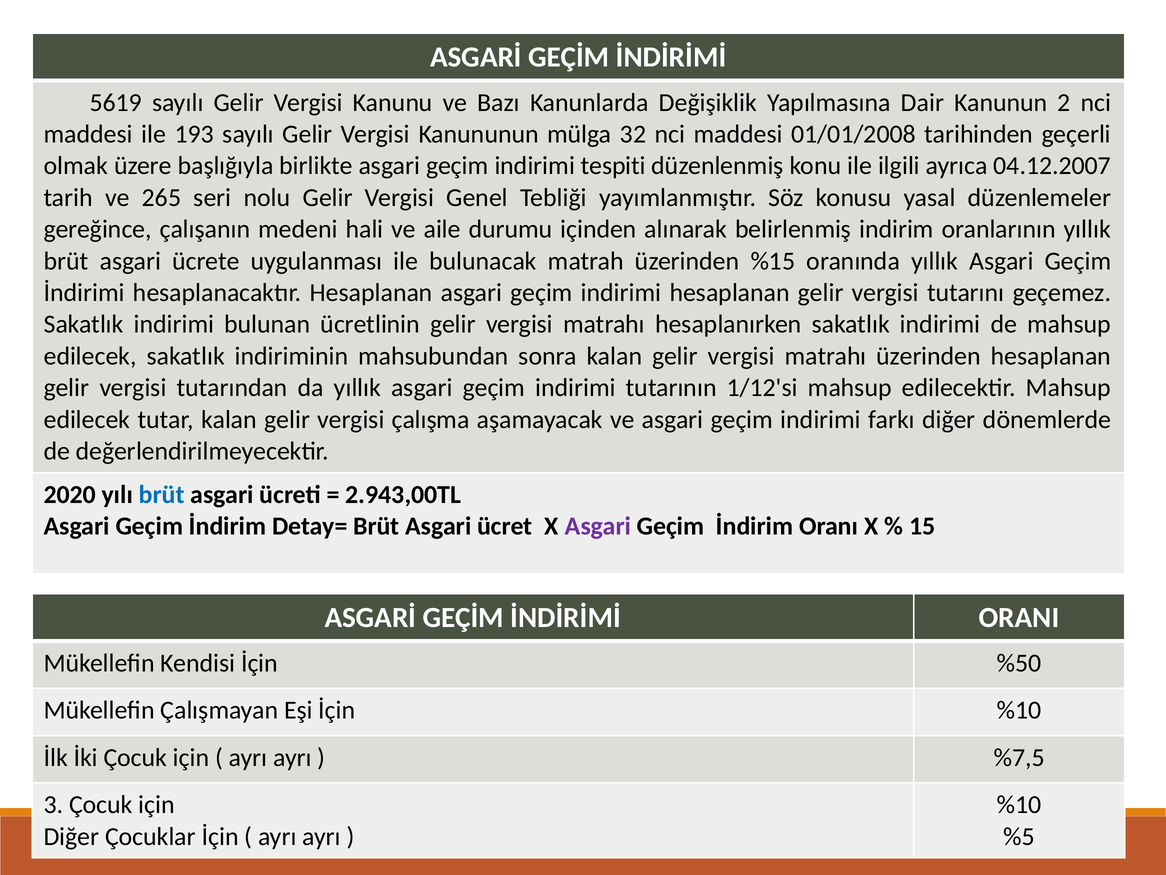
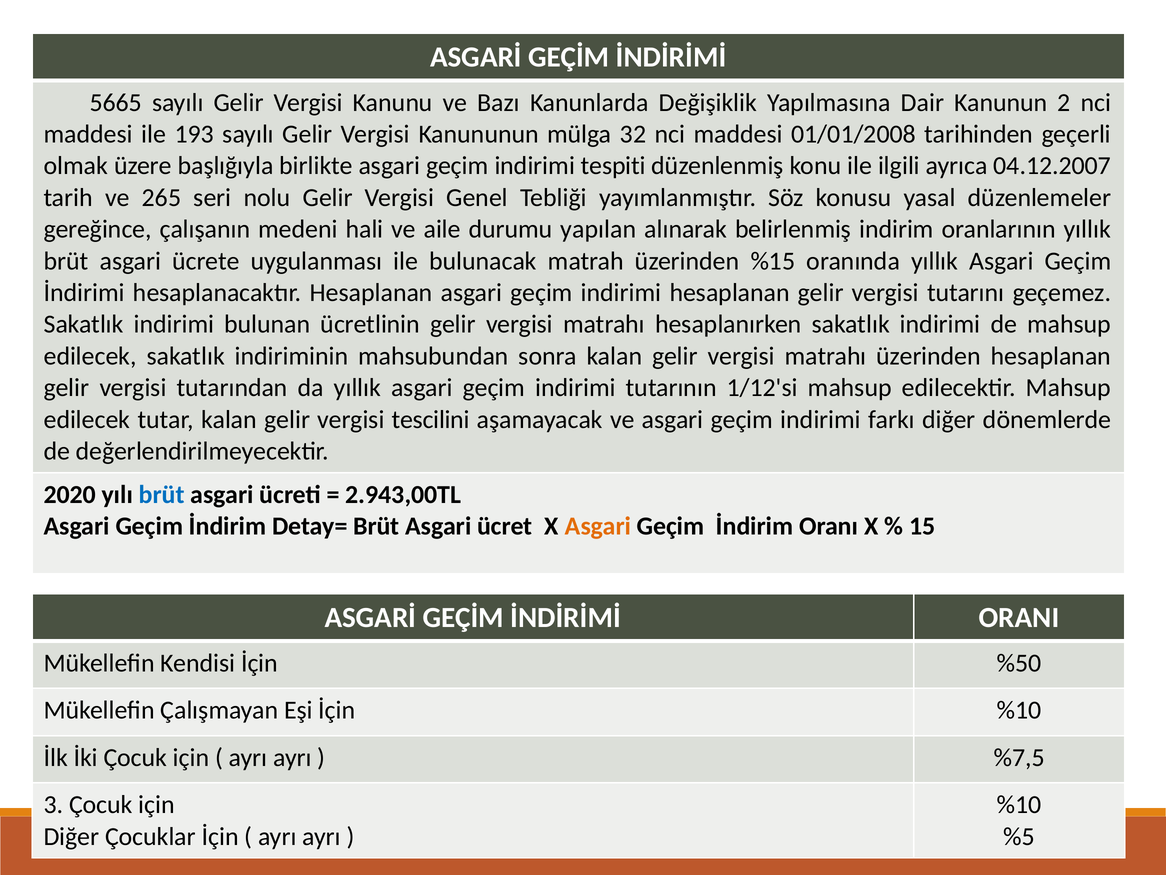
5619: 5619 -> 5665
içinden: içinden -> yapılan
çalışma: çalışma -> tescilini
Asgari at (598, 526) colour: purple -> orange
